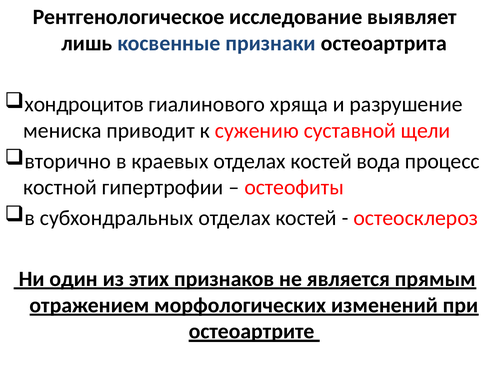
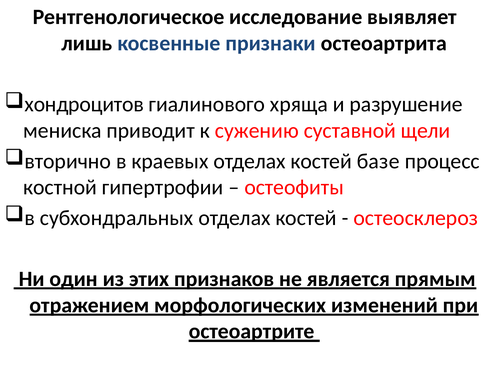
вода: вода -> базе
